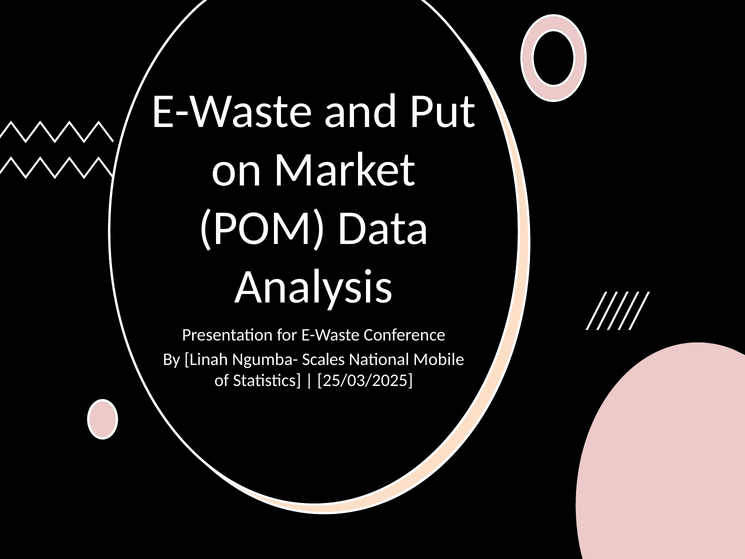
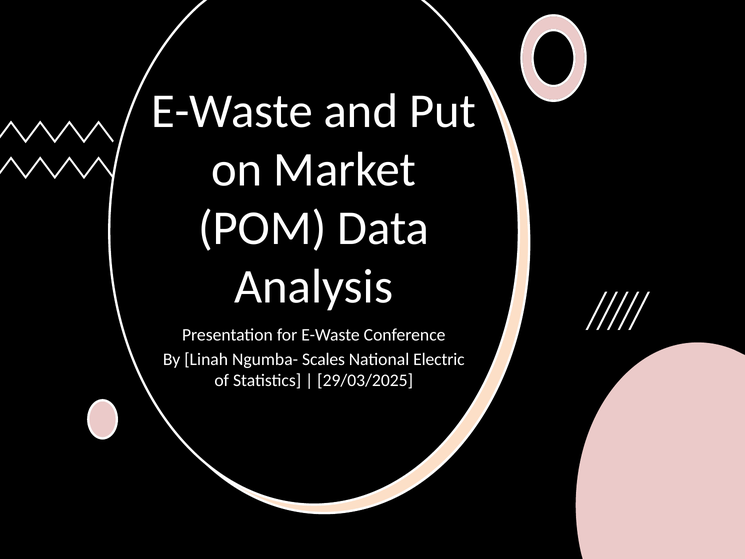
Mobile: Mobile -> Electric
25/03/2025: 25/03/2025 -> 29/03/2025
